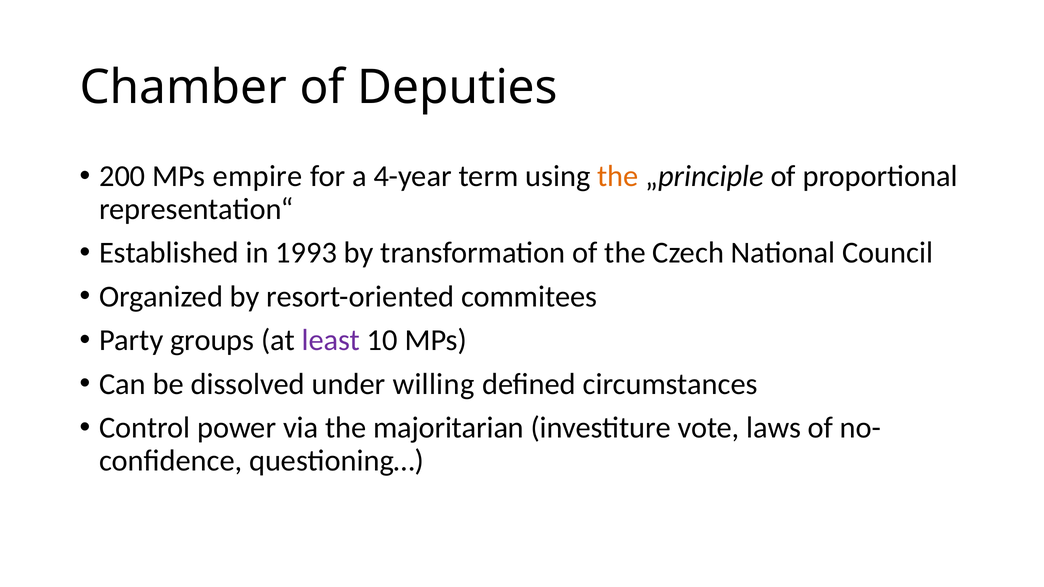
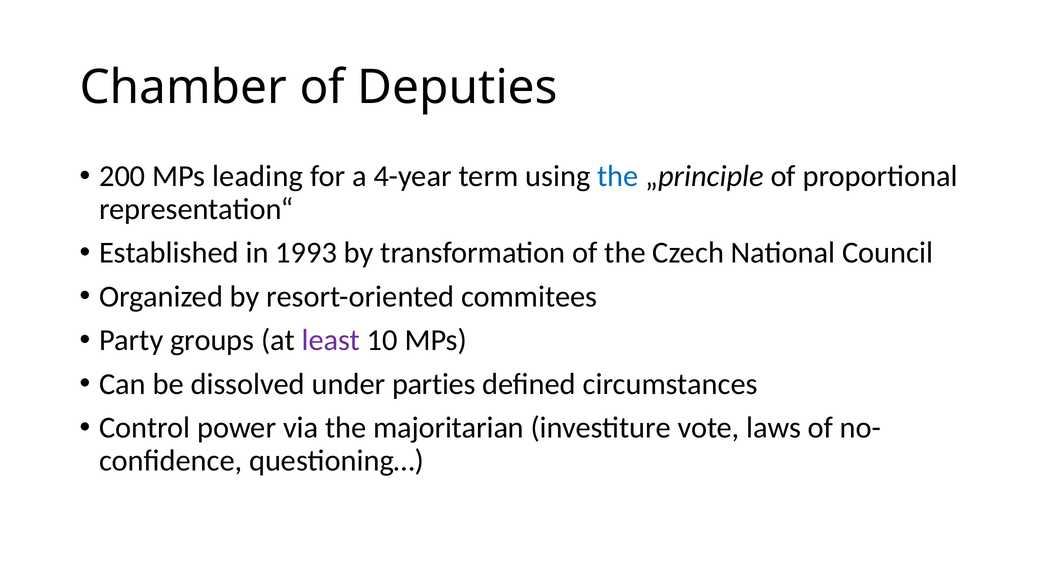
empire: empire -> leading
the at (618, 176) colour: orange -> blue
willing: willing -> parties
